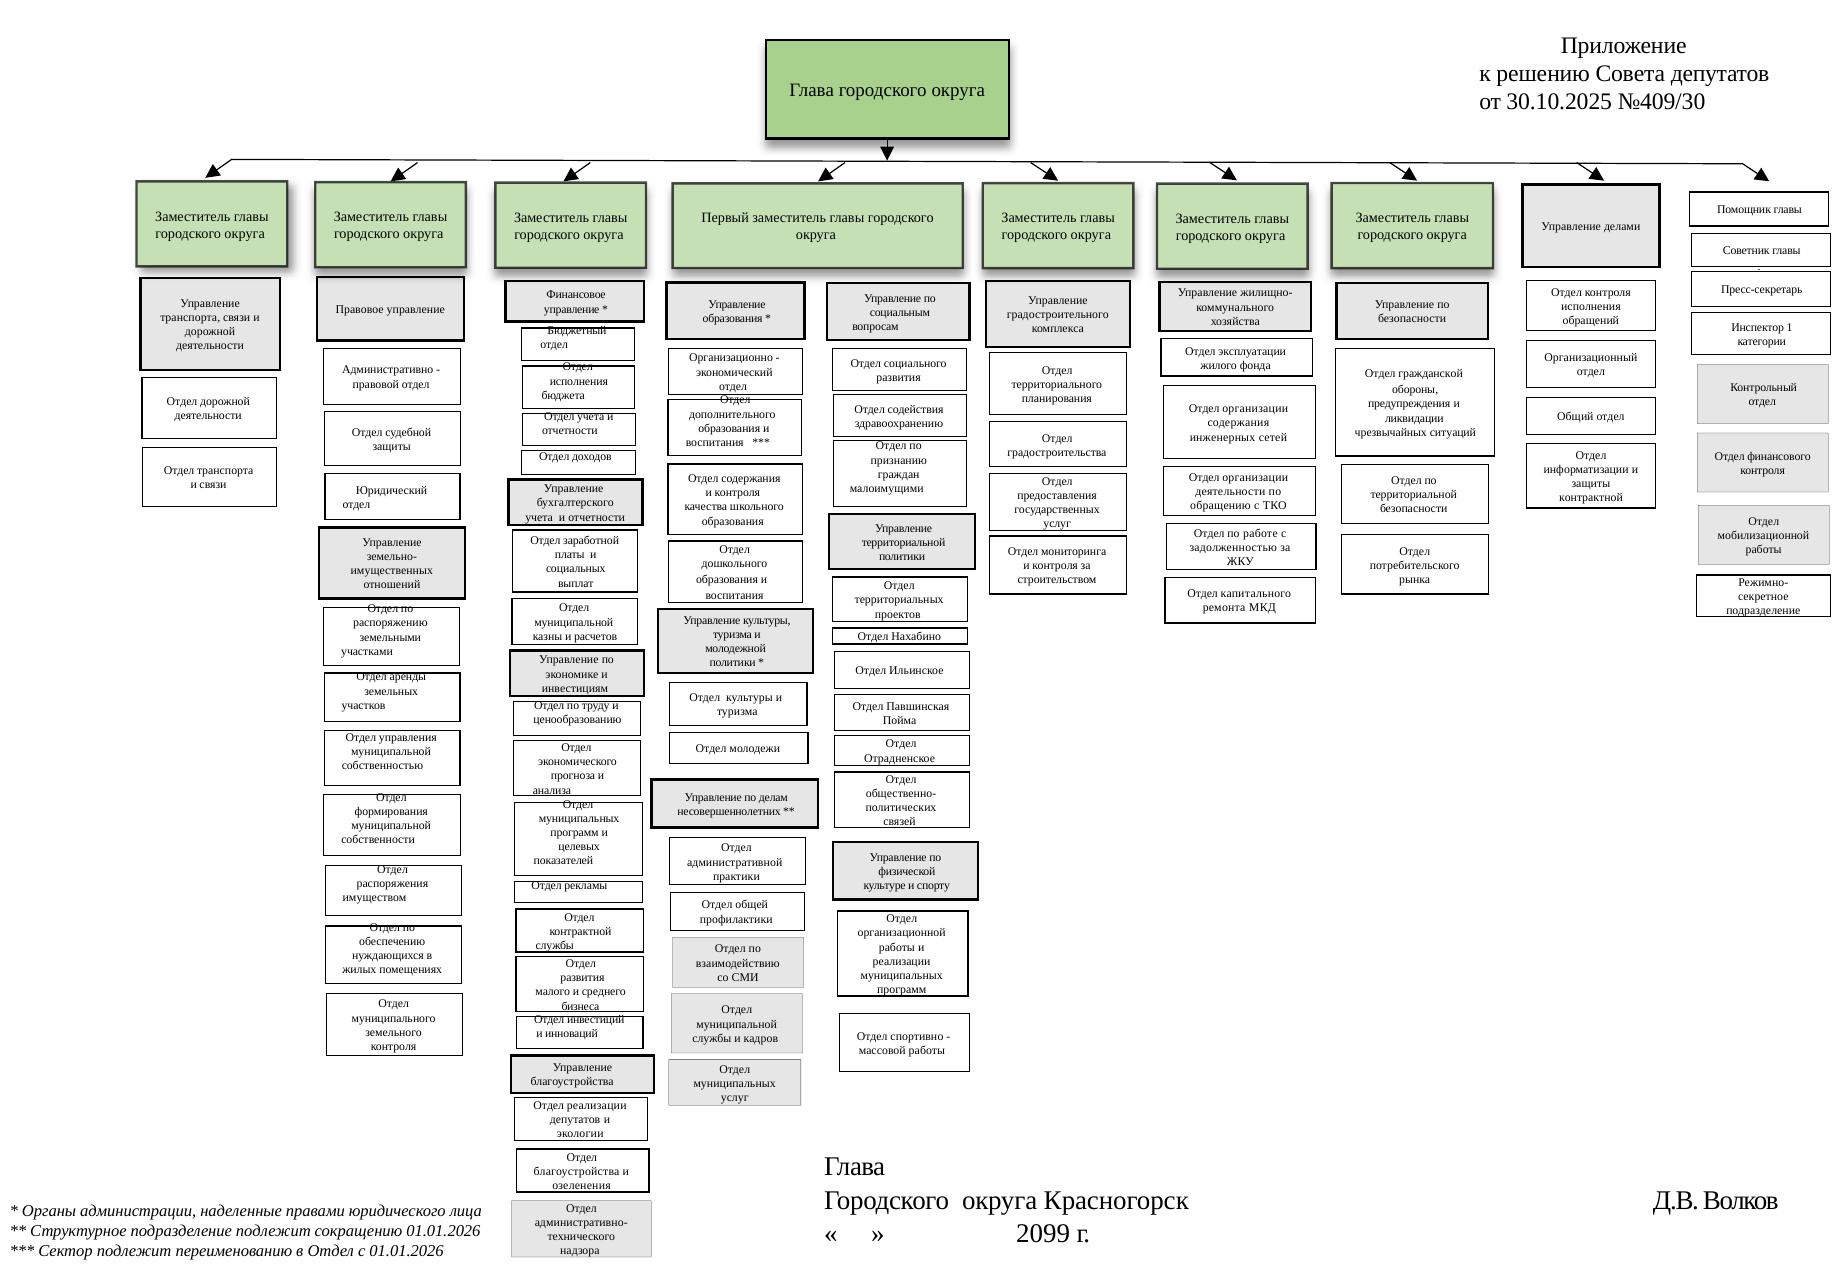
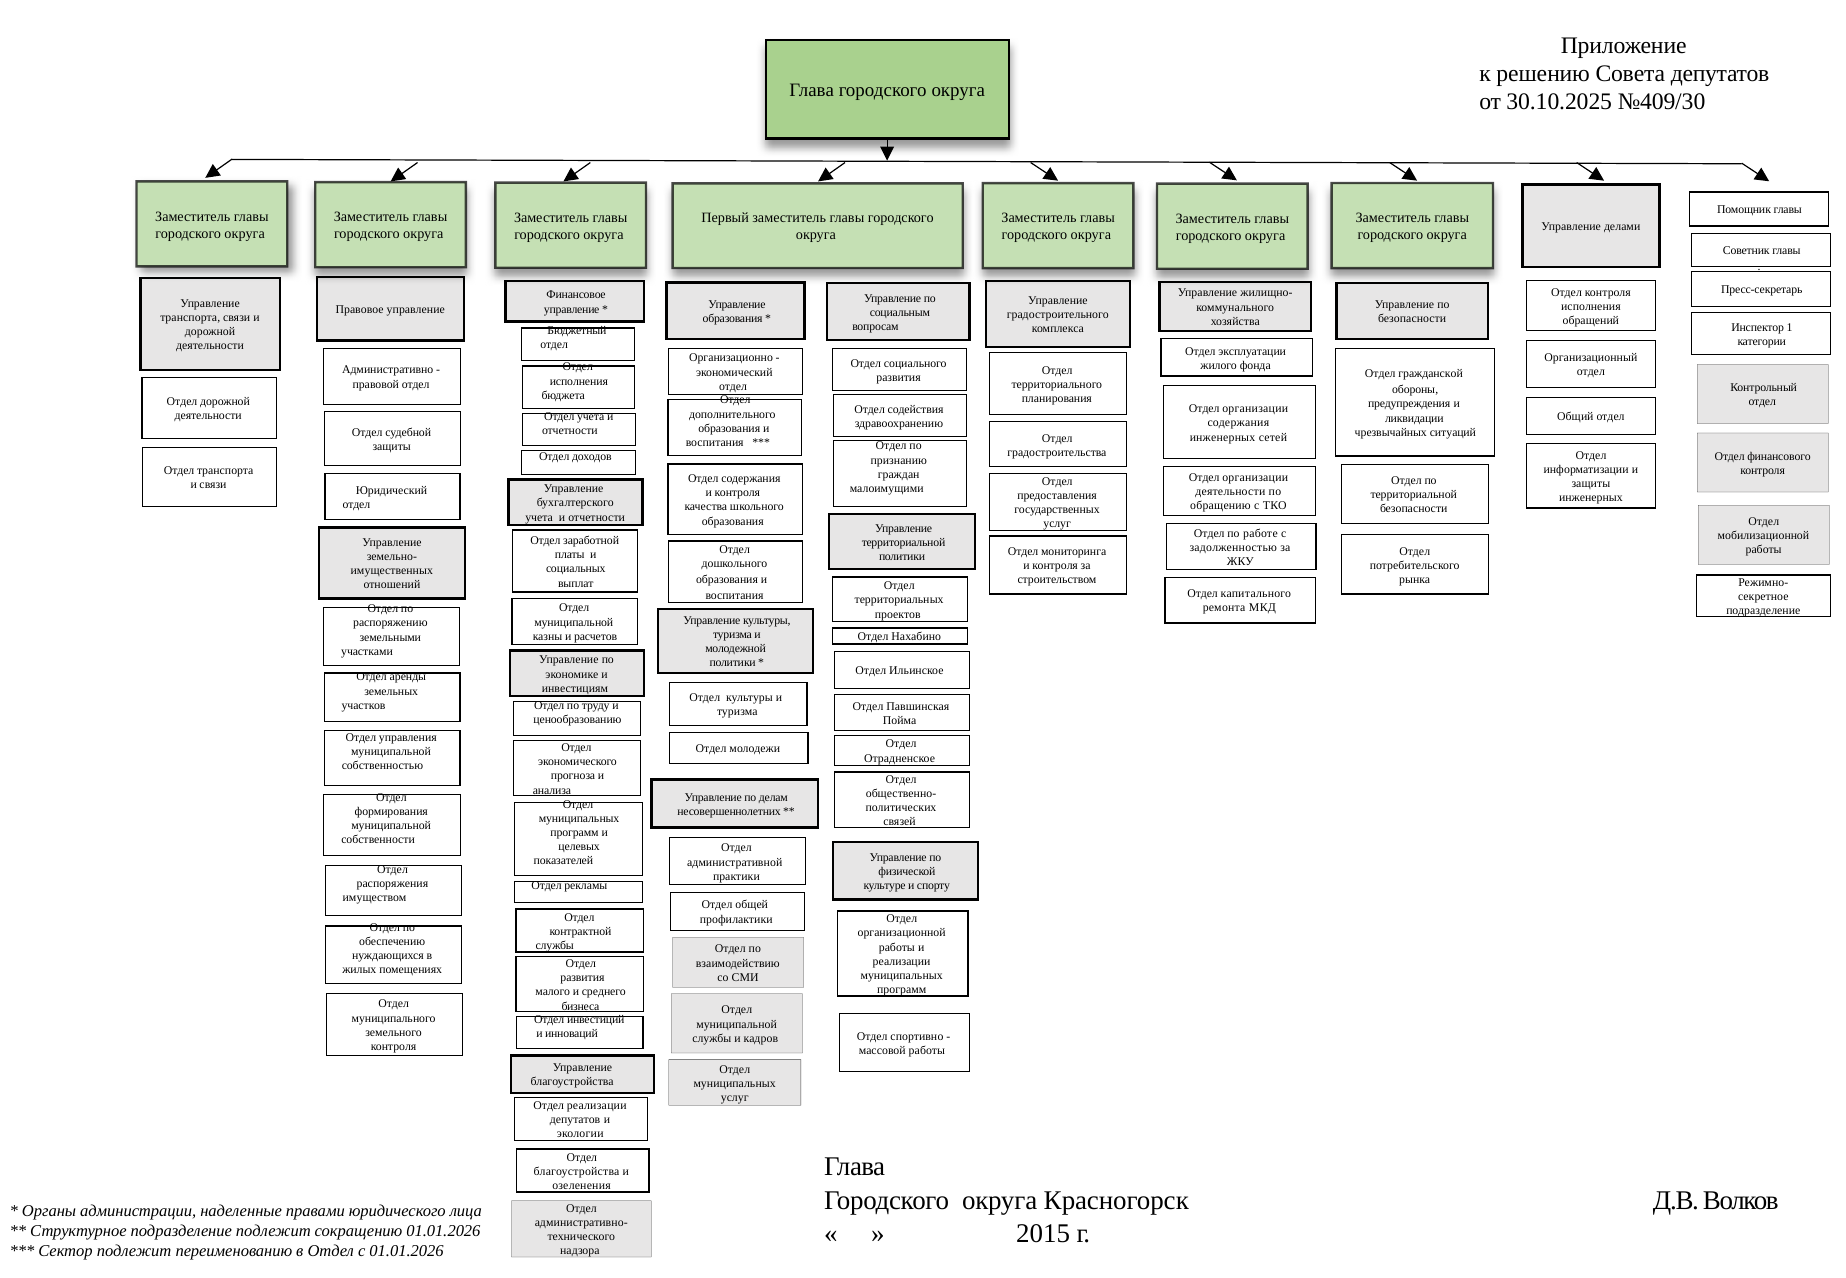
контрактной at (1591, 498): контрактной -> инженерных
2099: 2099 -> 2015
